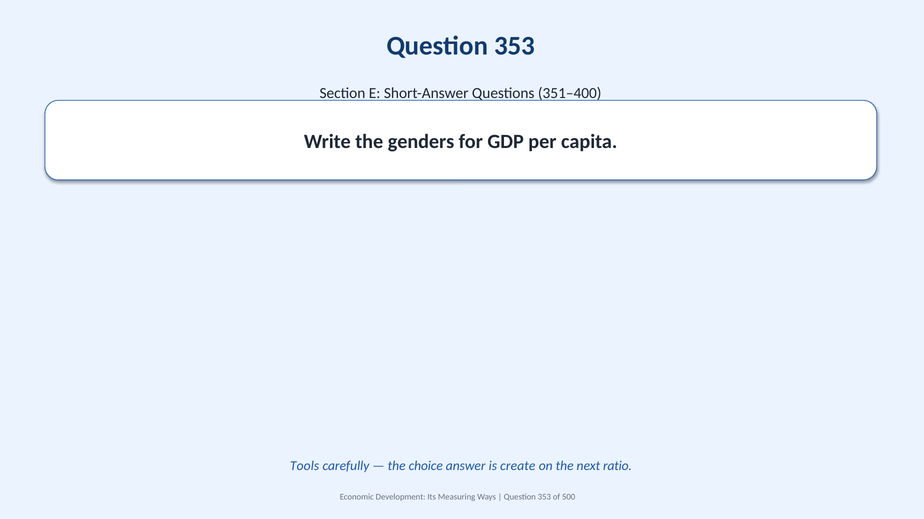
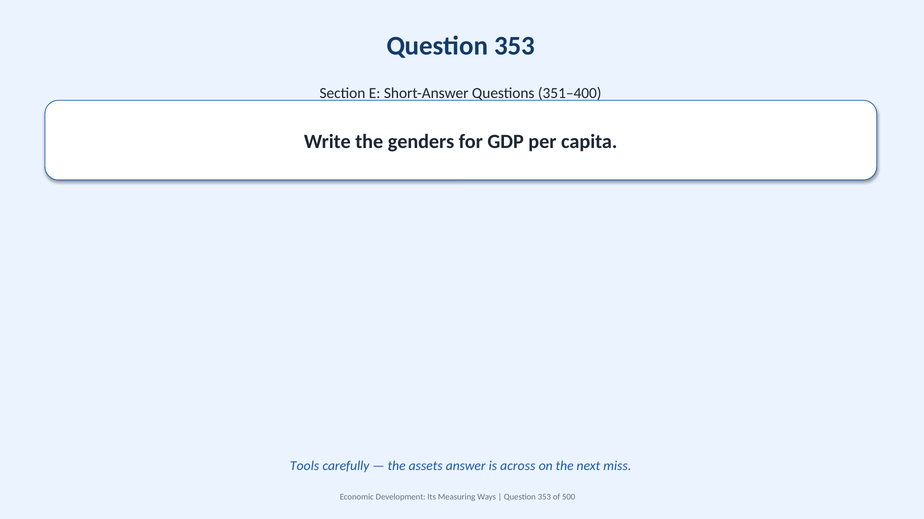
choice: choice -> assets
create: create -> across
ratio: ratio -> miss
